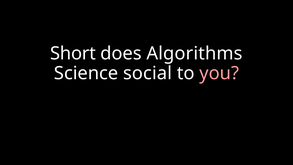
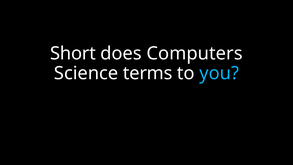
Algorithms: Algorithms -> Computers
social: social -> terms
you colour: pink -> light blue
